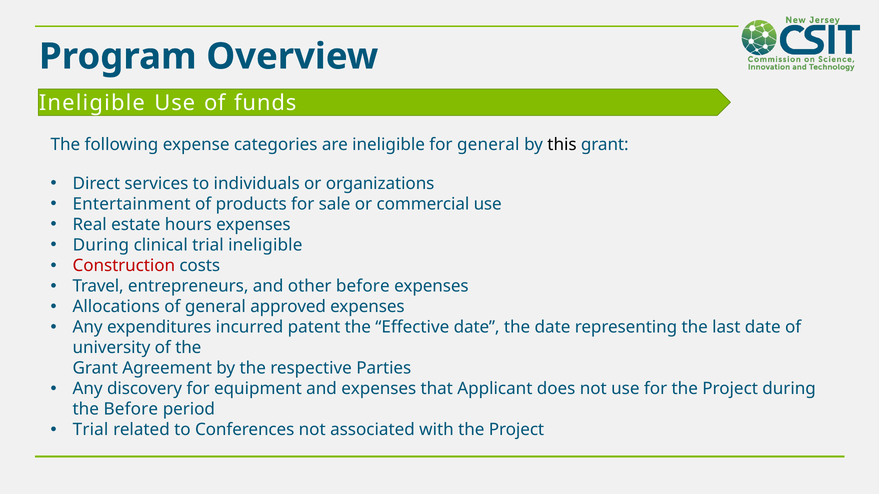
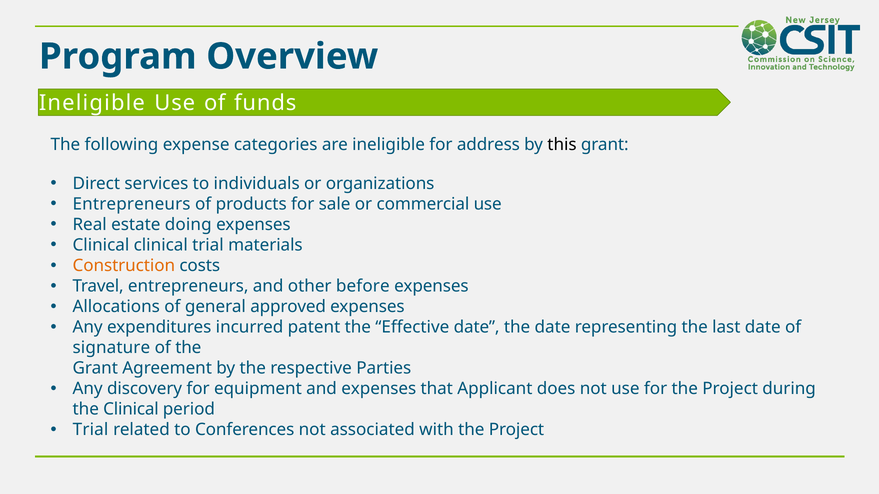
for general: general -> address
Entertainment at (132, 204): Entertainment -> Entrepreneurs
hours: hours -> doing
During at (101, 246): During -> Clinical
trial ineligible: ineligible -> materials
Construction colour: red -> orange
university: university -> signature
the Before: Before -> Clinical
